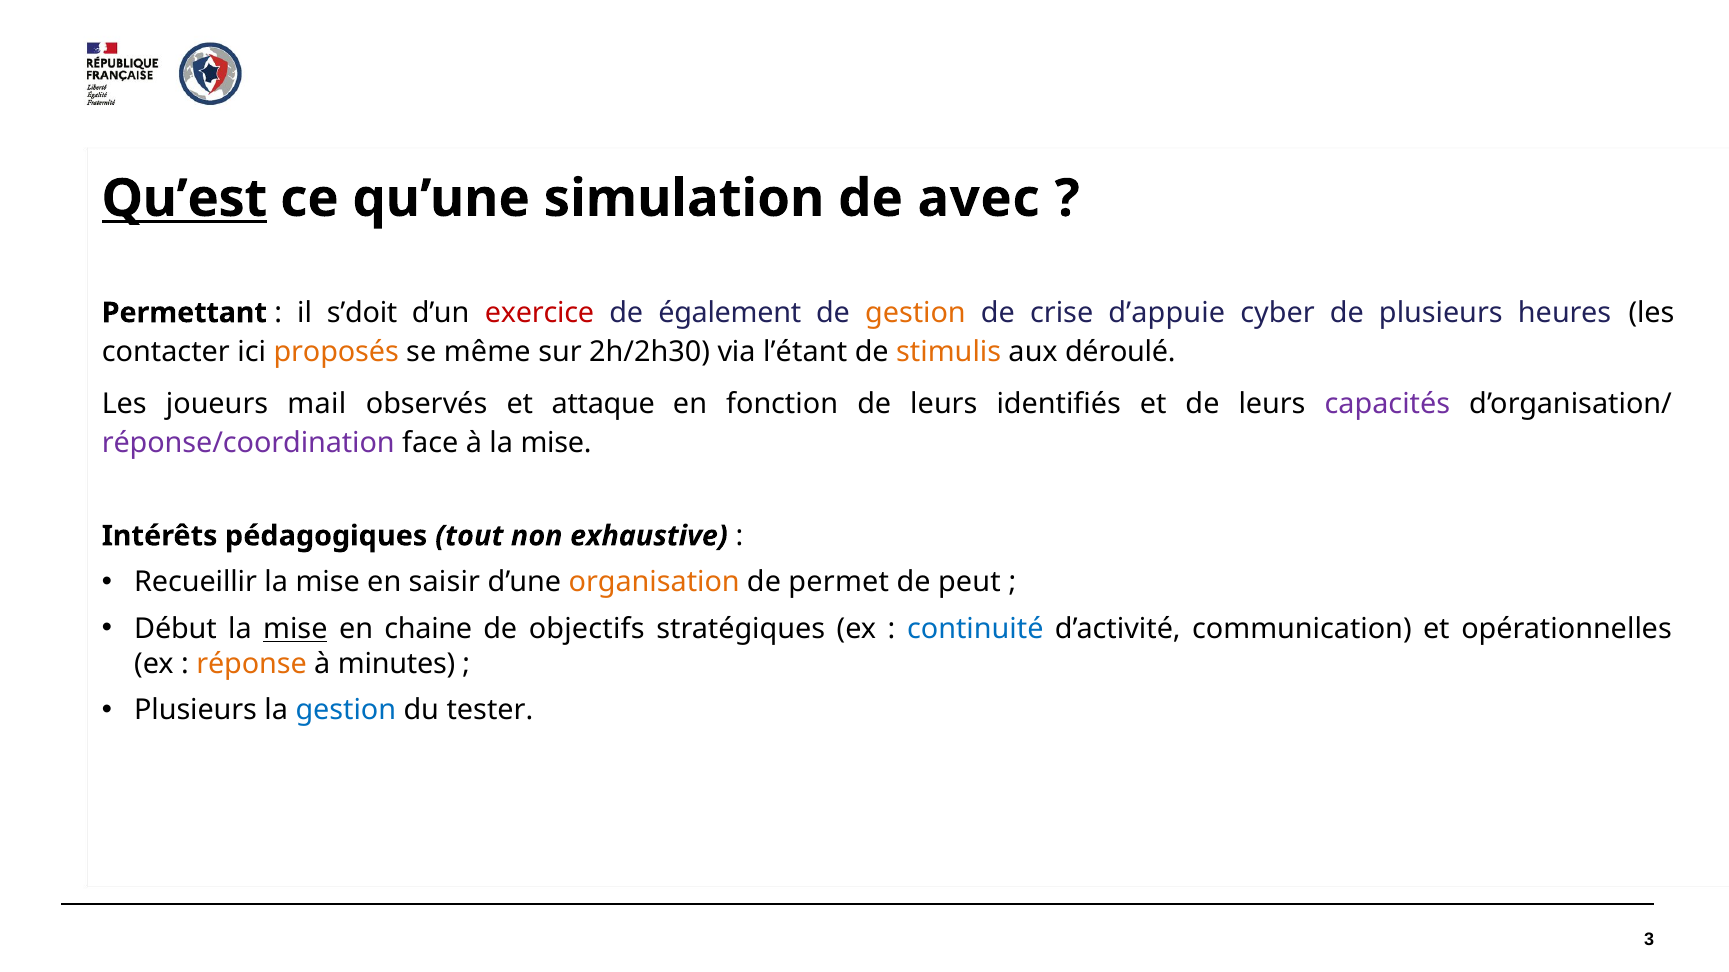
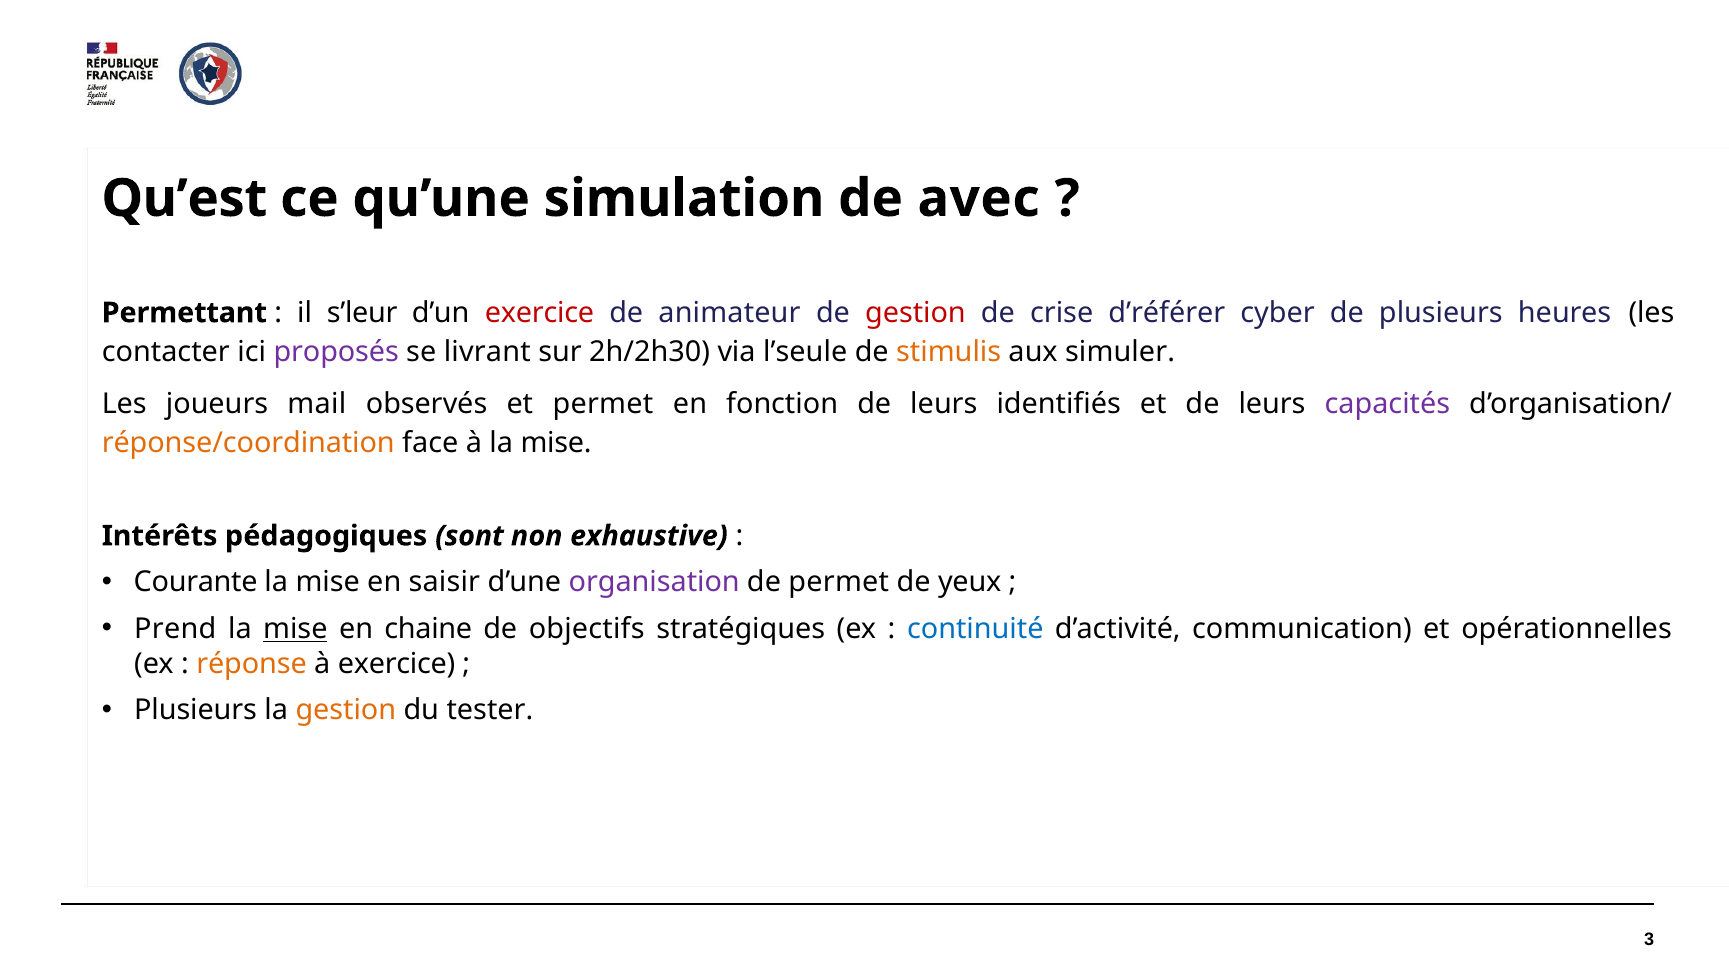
Qu’est underline: present -> none
s’doit: s’doit -> s’leur
également: également -> animateur
gestion at (915, 313) colour: orange -> red
d’appuie: d’appuie -> d’référer
proposés colour: orange -> purple
même: même -> livrant
l’étant: l’étant -> l’seule
déroulé: déroulé -> simuler
et attaque: attaque -> permet
réponse/coordination colour: purple -> orange
tout: tout -> sont
Recueillir: Recueillir -> Courante
organisation colour: orange -> purple
peut: peut -> yeux
Début: Début -> Prend
à minutes: minutes -> exercice
gestion at (346, 711) colour: blue -> orange
